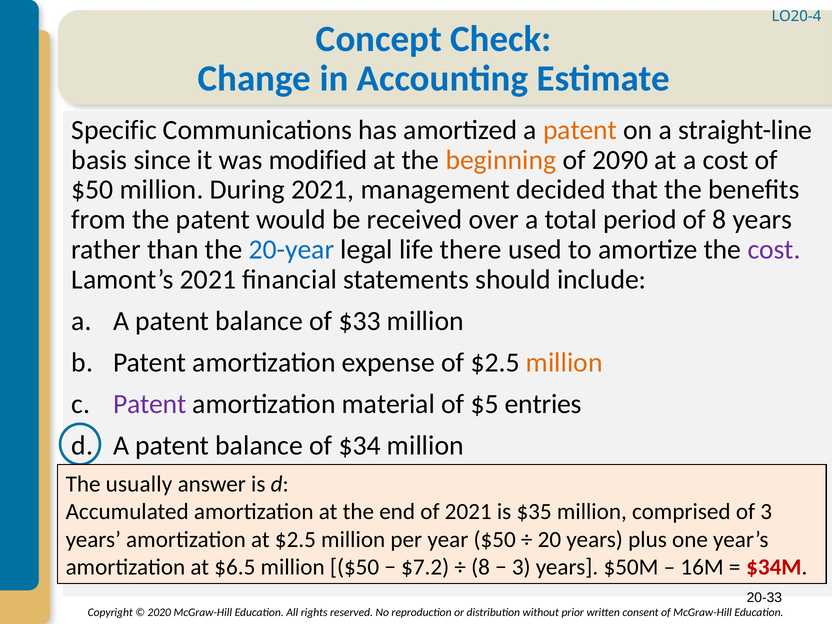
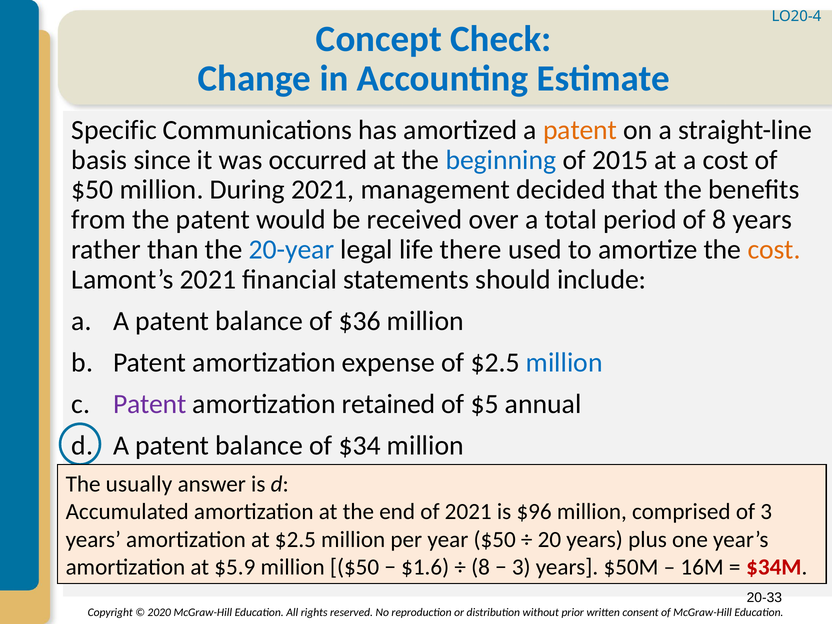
modified: modified -> occurred
beginning colour: orange -> blue
2090: 2090 -> 2015
cost at (774, 250) colour: purple -> orange
$33: $33 -> $36
million at (564, 363) colour: orange -> blue
material: material -> retained
entries: entries -> annual
$35: $35 -> $96
$6.5: $6.5 -> $5.9
$7.2: $7.2 -> $1.6
